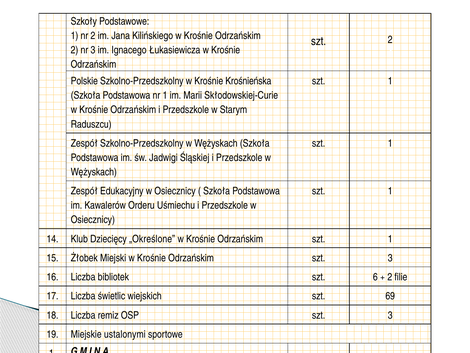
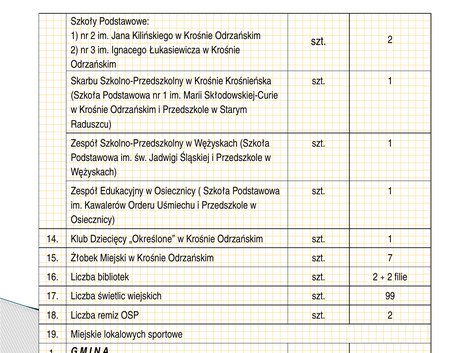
Polskie: Polskie -> Skarbu
Odrzańskim szt 3: 3 -> 7
bibliotek szt 6: 6 -> 2
69: 69 -> 99
OSP szt 3: 3 -> 2
ustalonymi: ustalonymi -> lokalowych
